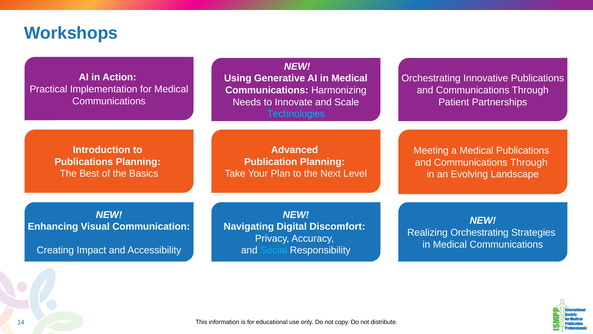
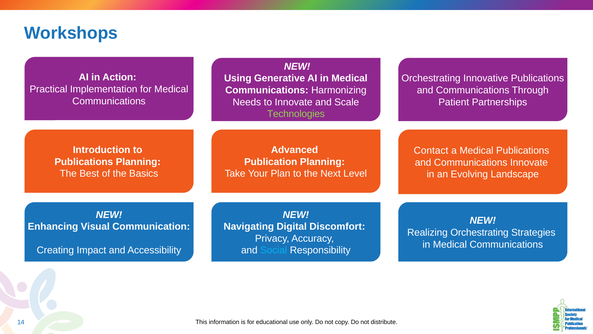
Technologies colour: light blue -> light green
Meeting: Meeting -> Contact
Through at (529, 162): Through -> Innovate
